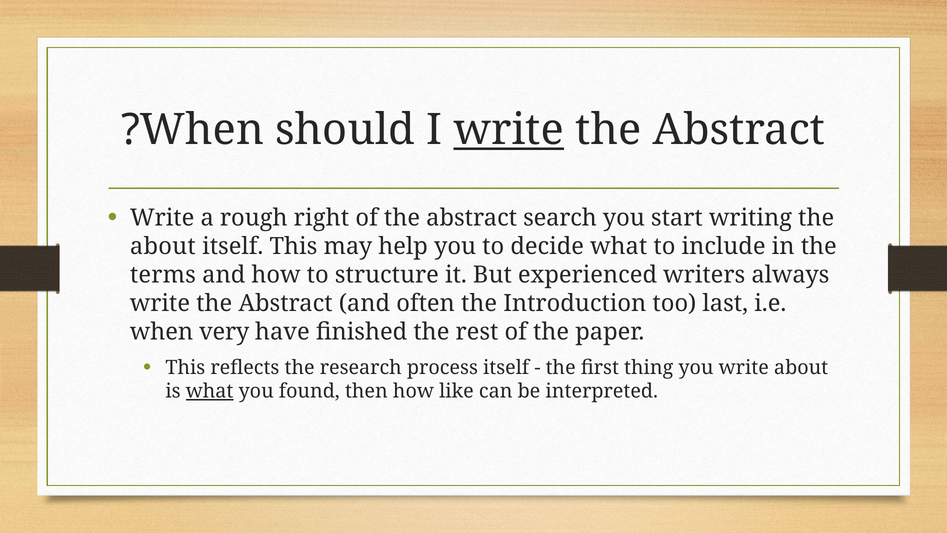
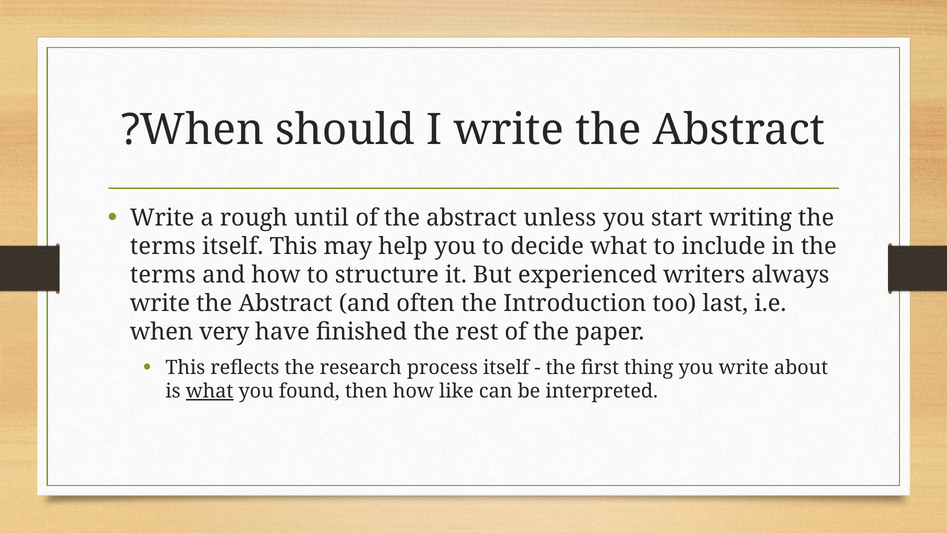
write at (509, 130) underline: present -> none
right: right -> until
search: search -> unless
about at (163, 246): about -> terms
